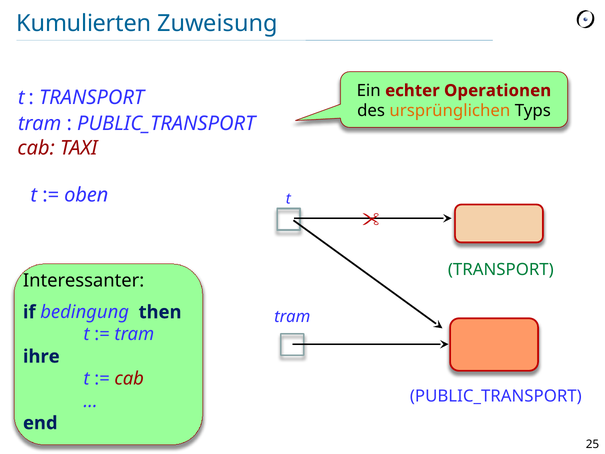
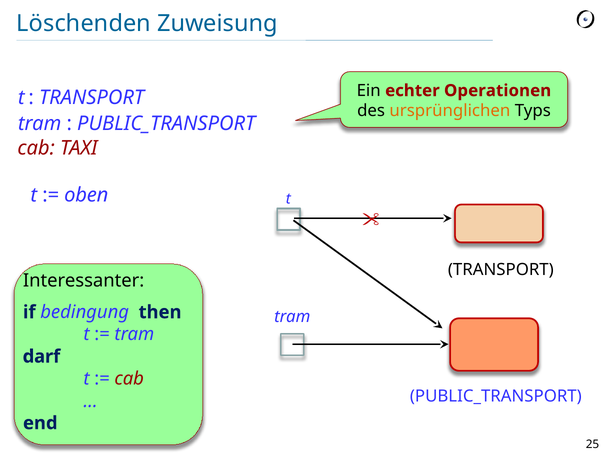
Kumulierten: Kumulierten -> Löschenden
TRANSPORT at (501, 269) colour: green -> black
ihre: ihre -> darf
